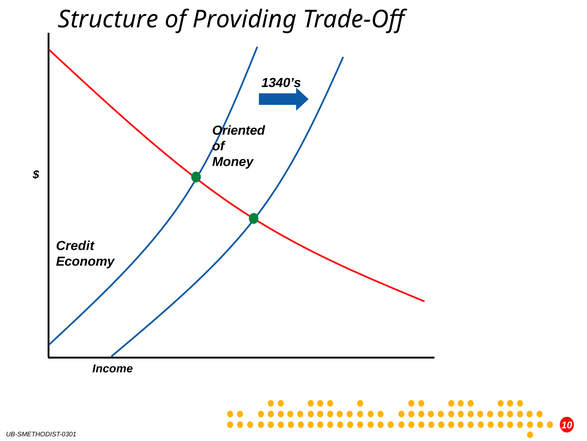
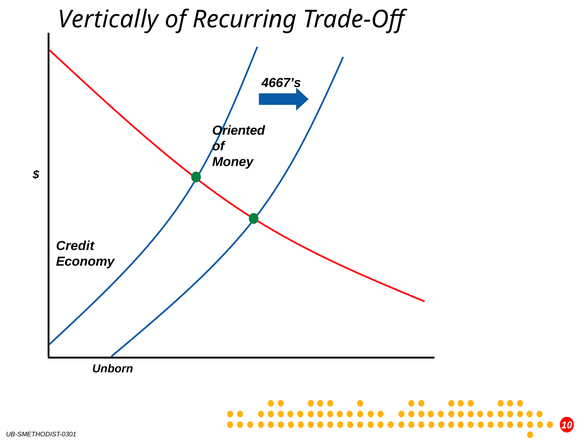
Structure: Structure -> Vertically
Providing: Providing -> Recurring
1340’s: 1340’s -> 4667’s
Income: Income -> Unborn
